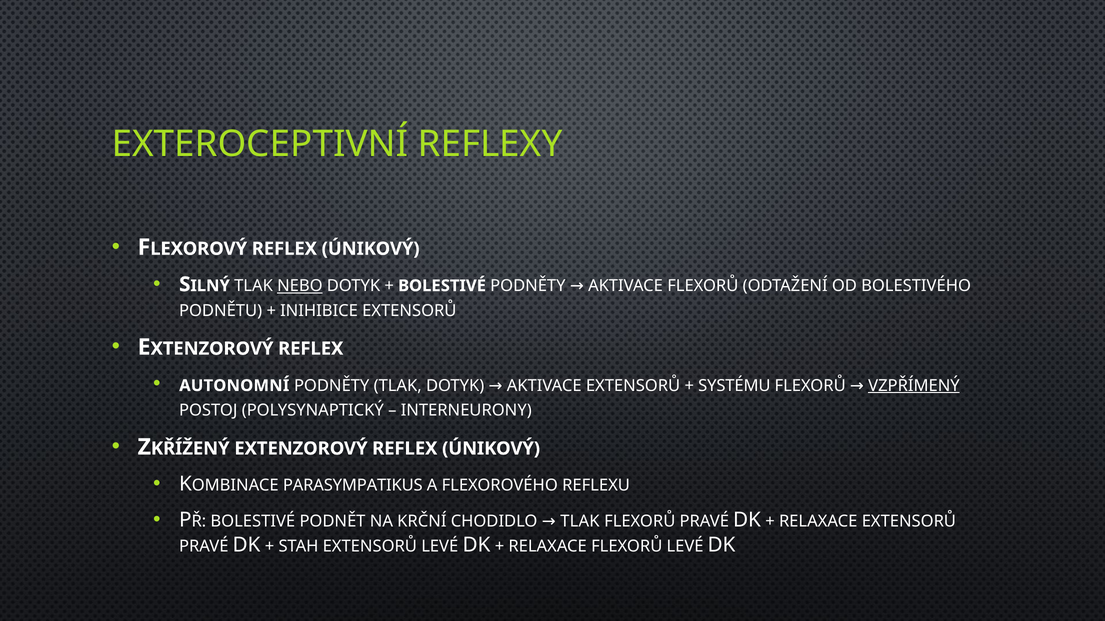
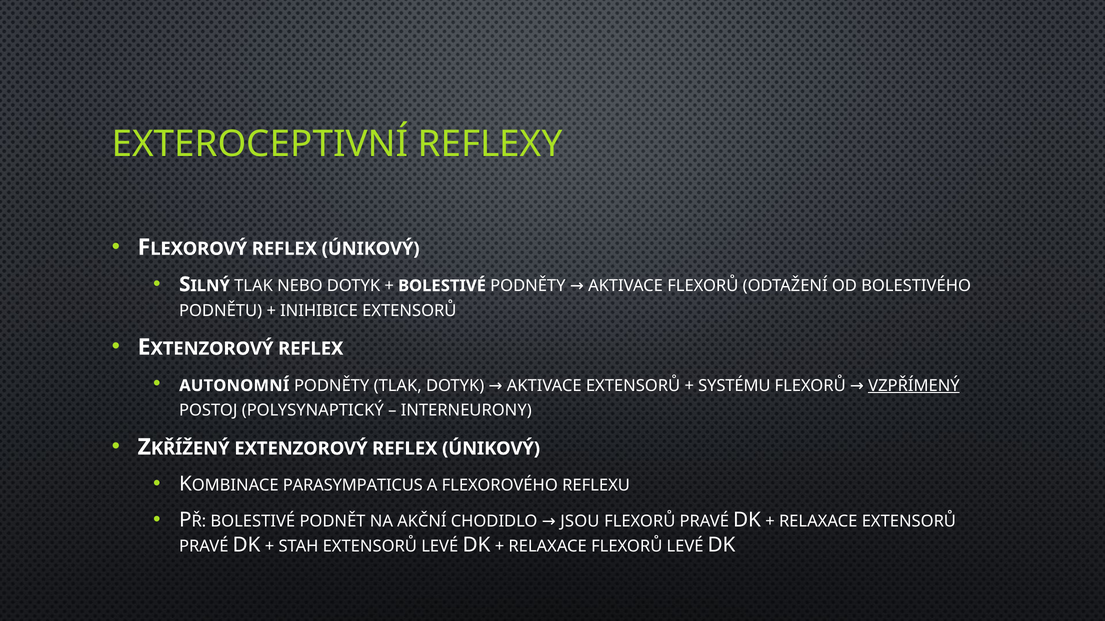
NEBO underline: present -> none
PARASYMPATIKUS: PARASYMPATIKUS -> PARASYMPATICUS
KRČNÍ: KRČNÍ -> AKČNÍ
TLAK at (580, 522): TLAK -> JSOU
